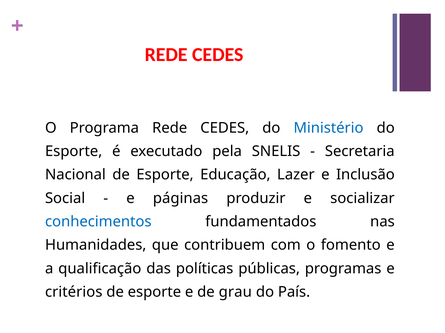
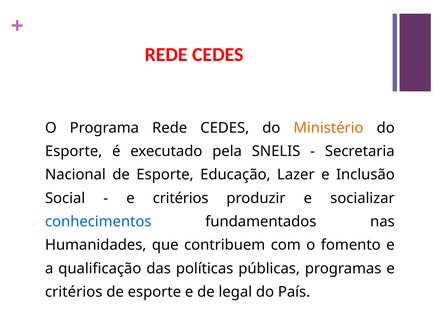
Ministério colour: blue -> orange
páginas at (181, 199): páginas -> critérios
grau: grau -> legal
